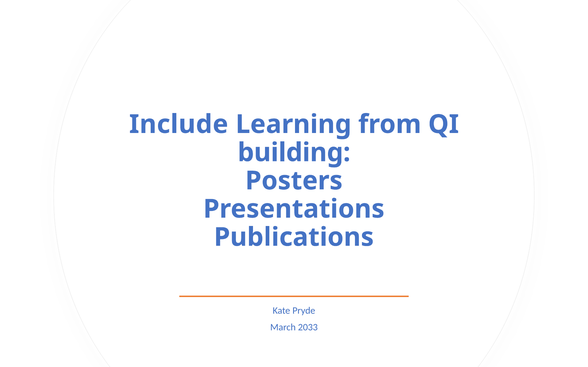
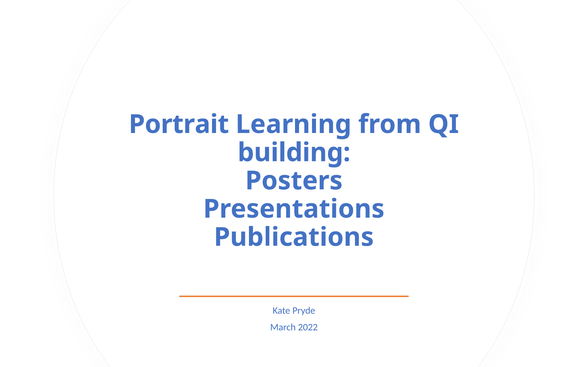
Include: Include -> Portrait
2033: 2033 -> 2022
